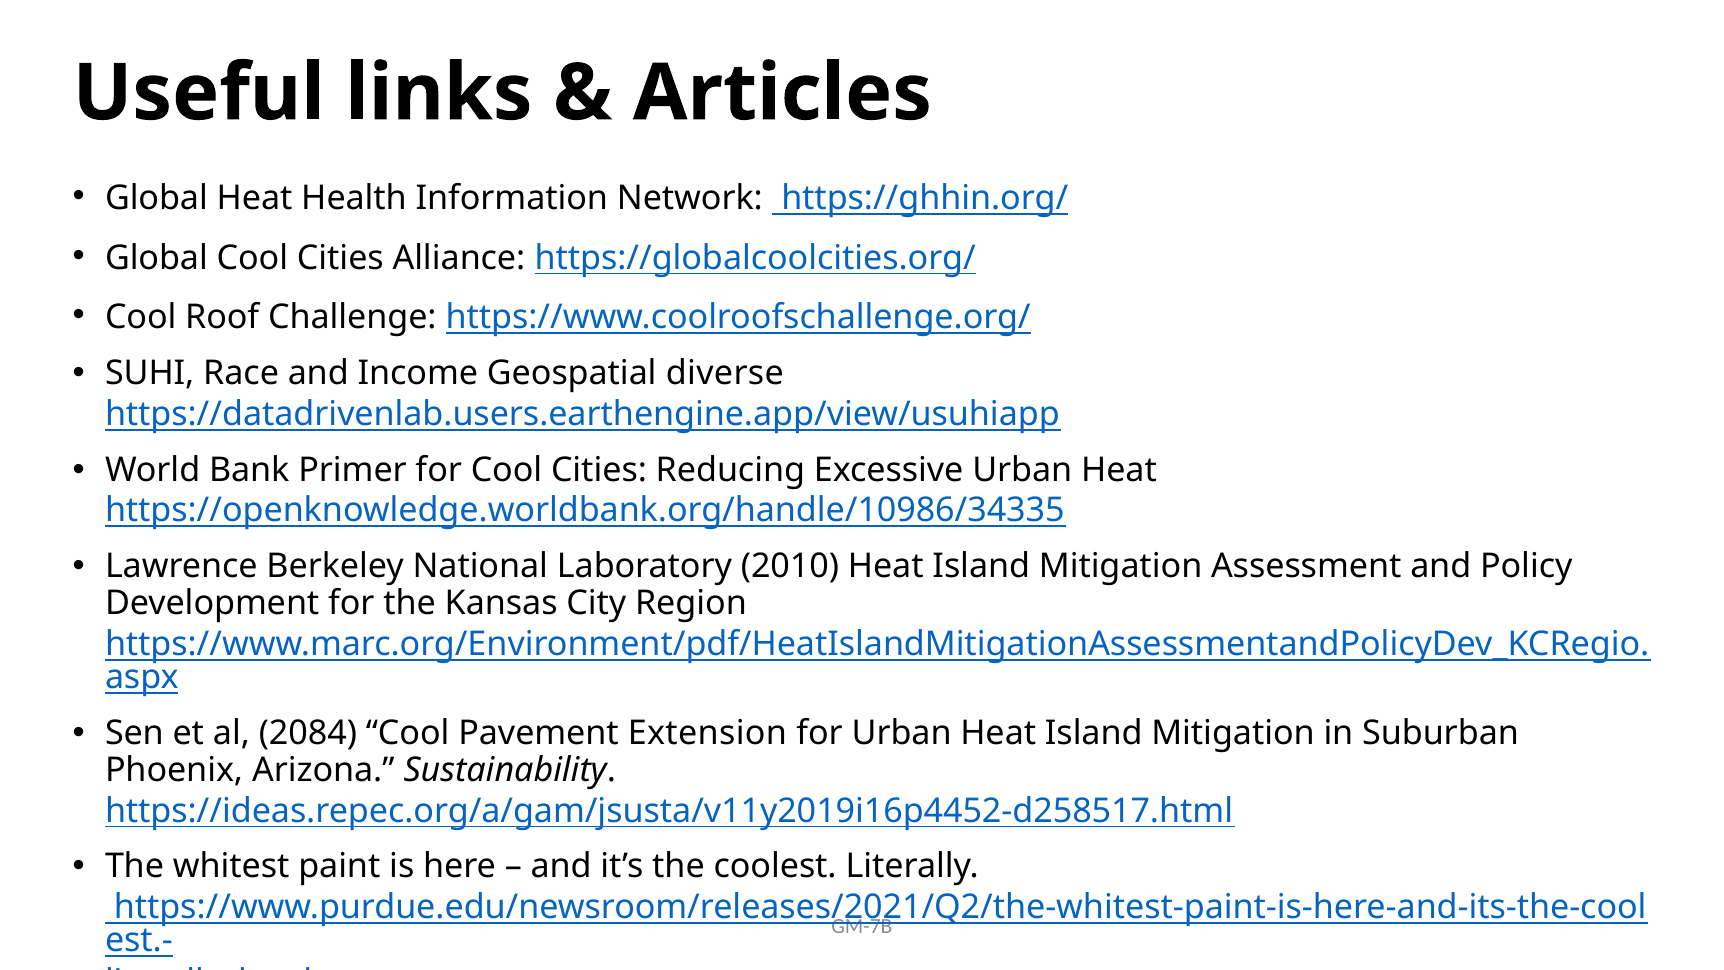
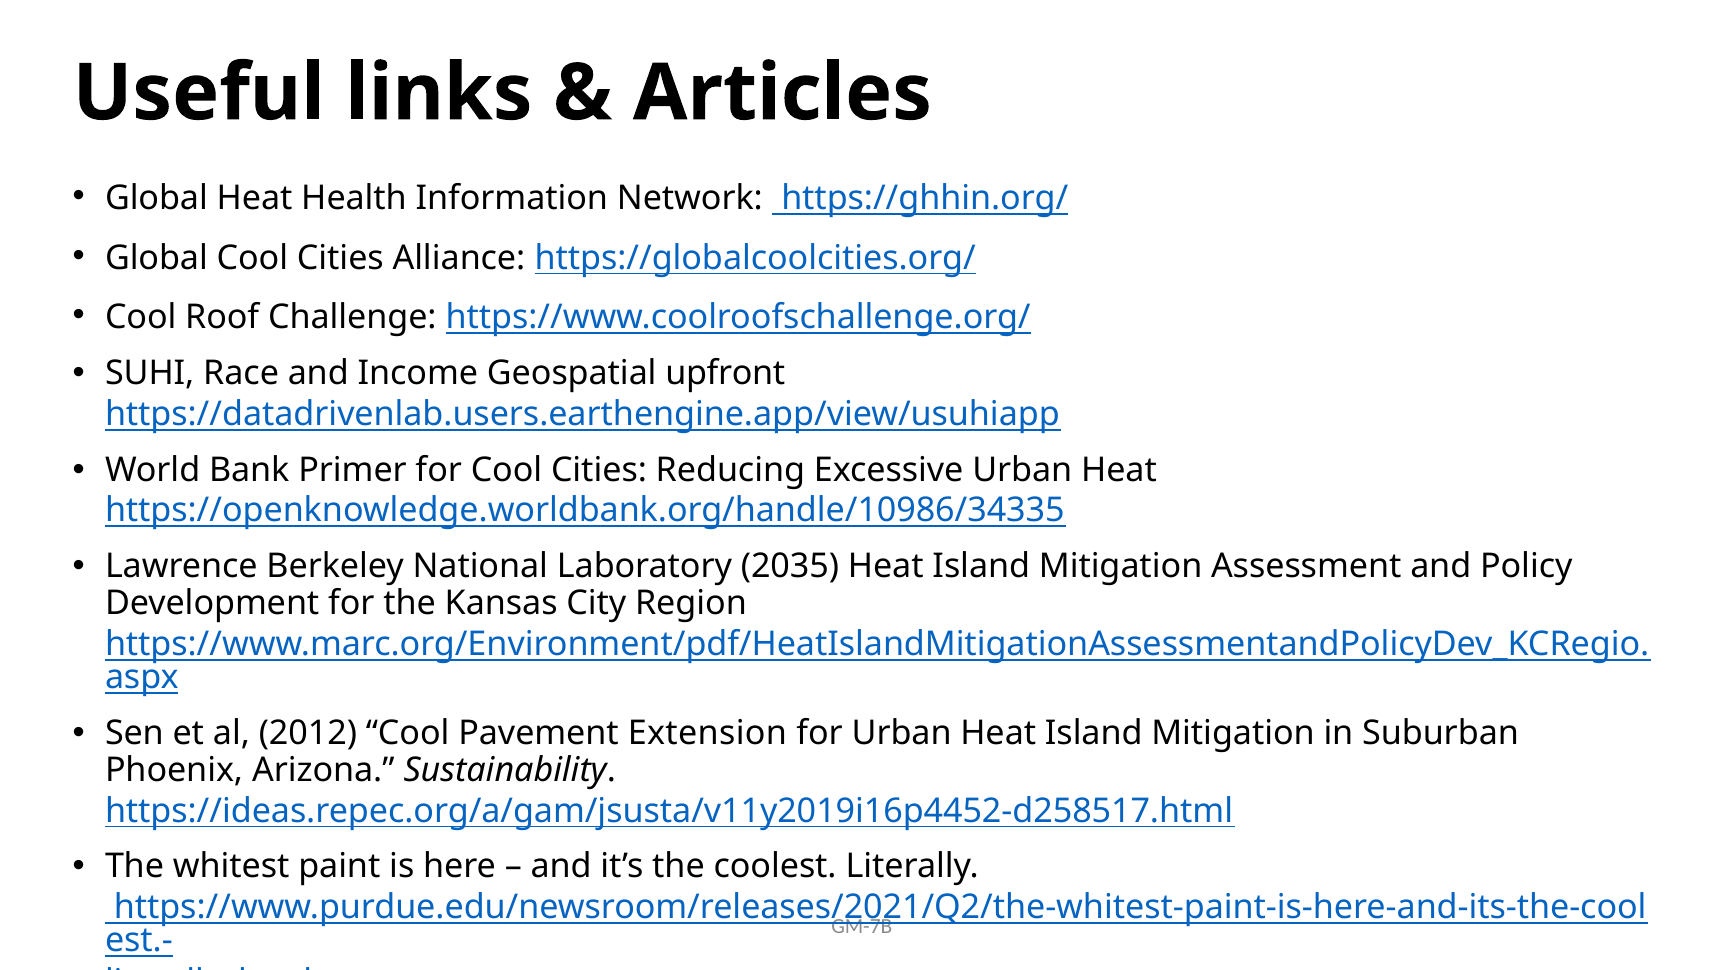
diverse: diverse -> upfront
2010: 2010 -> 2035
2084: 2084 -> 2012
